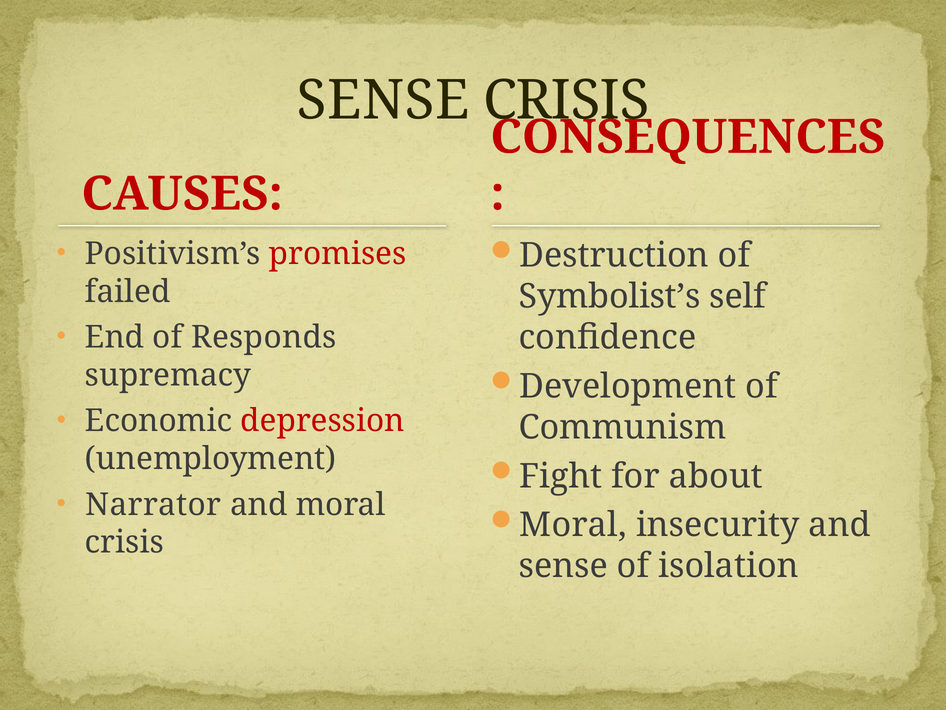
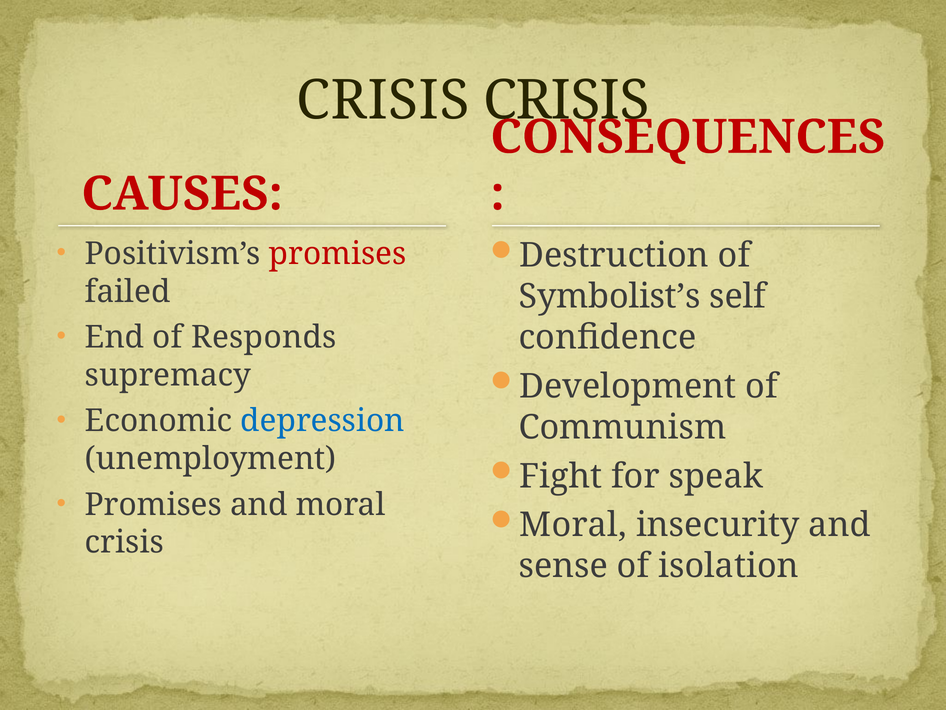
SENSE at (383, 100): SENSE -> CRISIS
depression colour: red -> blue
about: about -> speak
Narrator at (153, 504): Narrator -> Promises
